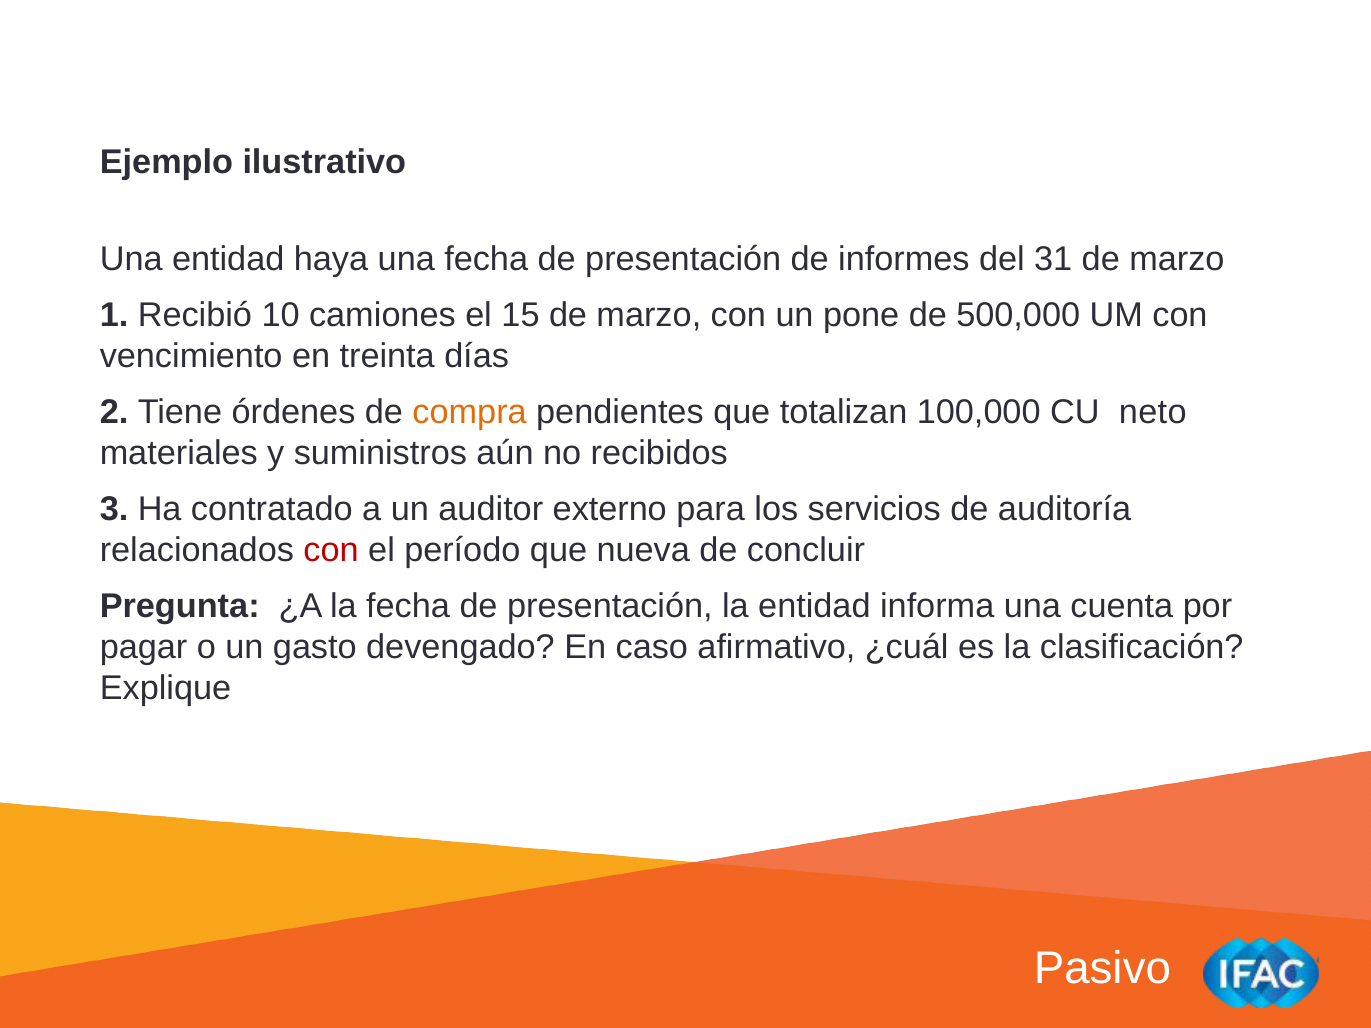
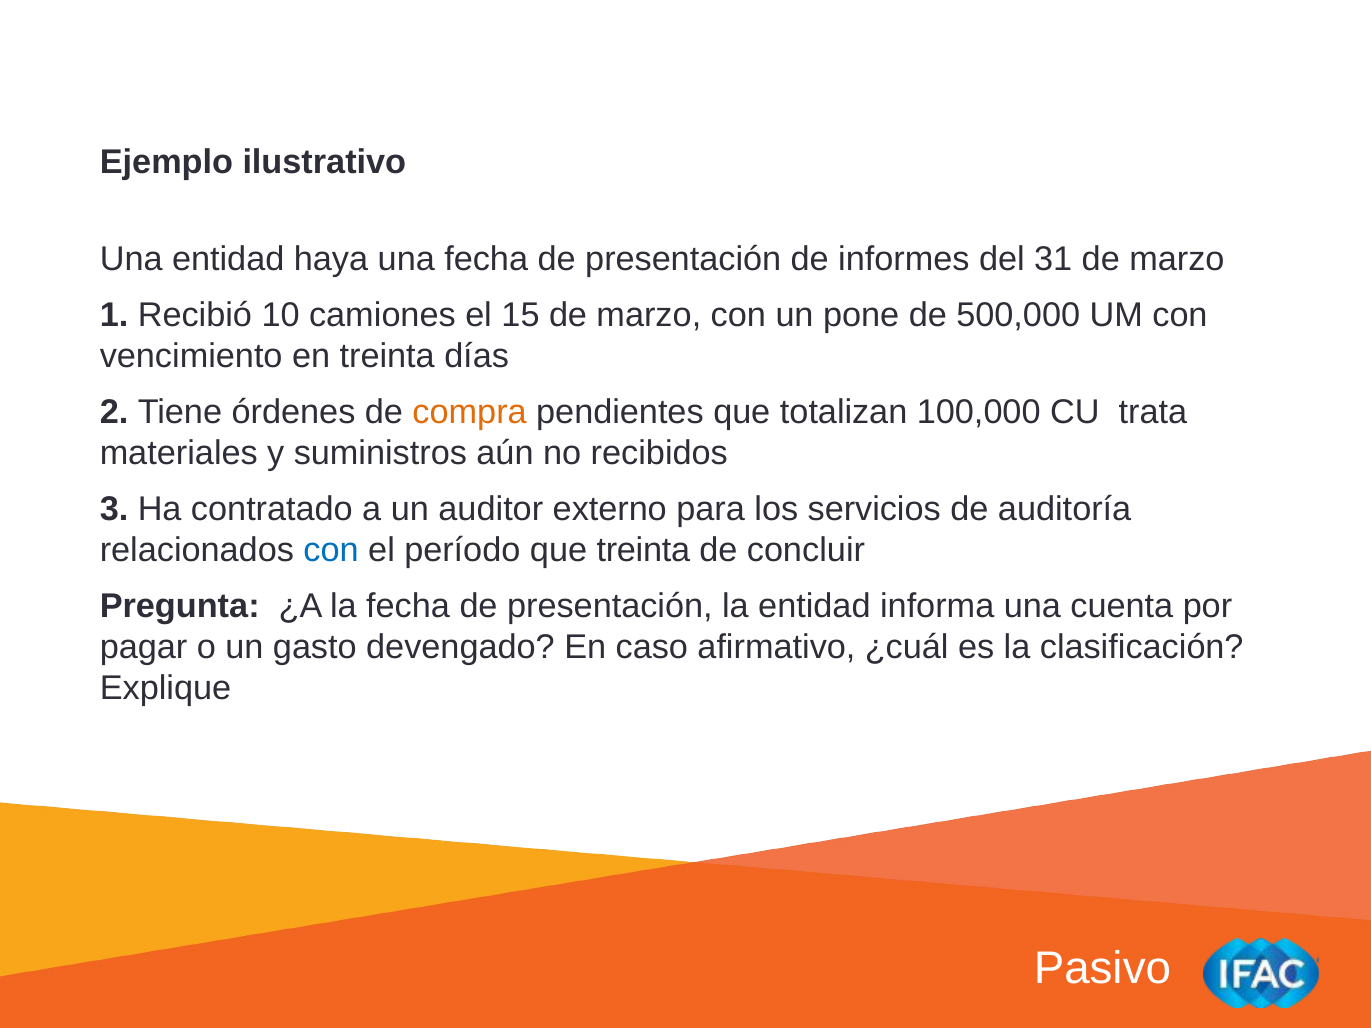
neto: neto -> trata
con at (331, 550) colour: red -> blue
que nueva: nueva -> treinta
